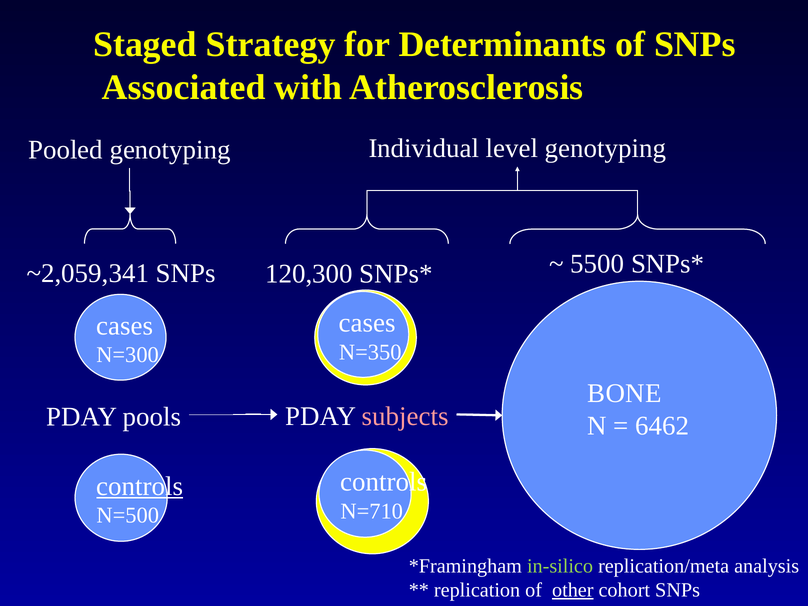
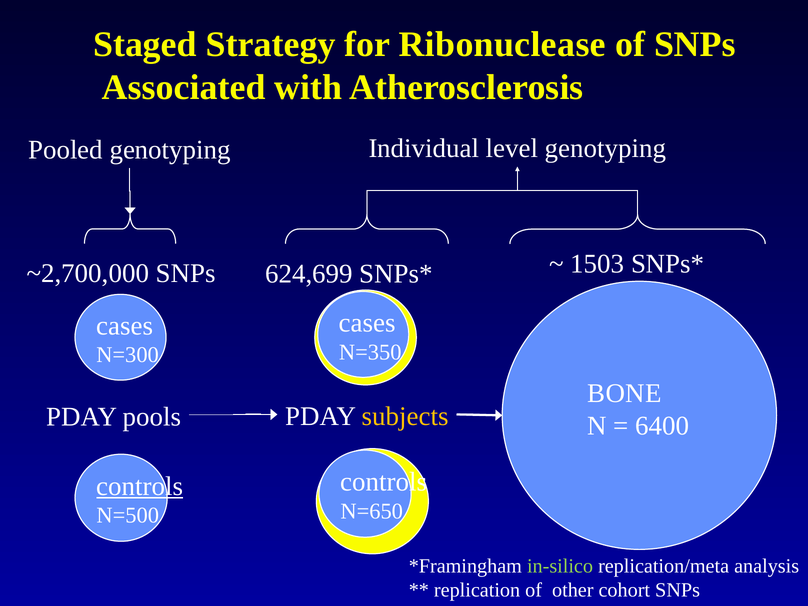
Determinants: Determinants -> Ribonuclease
5500: 5500 -> 1503
~2,059,341: ~2,059,341 -> ~2,700,000
120,300: 120,300 -> 624,699
subjects colour: pink -> yellow
6462: 6462 -> 6400
N=710: N=710 -> N=650
other underline: present -> none
